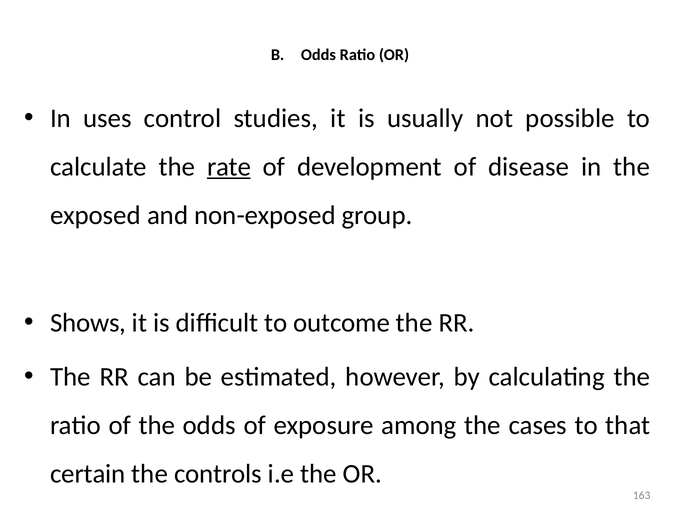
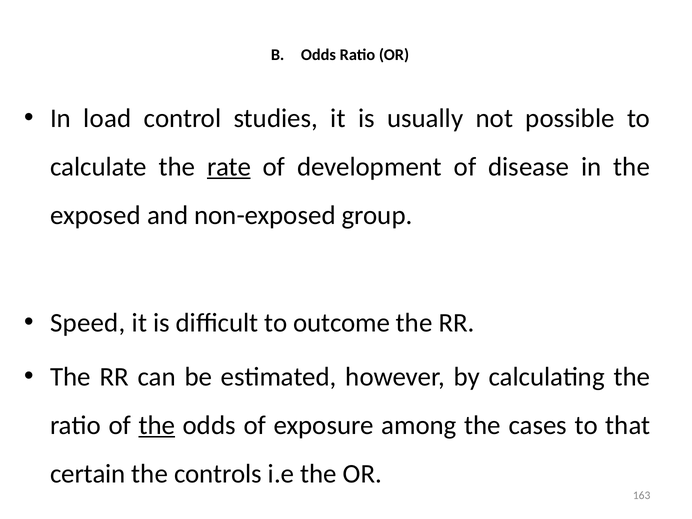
uses: uses -> load
Shows: Shows -> Speed
the at (157, 425) underline: none -> present
